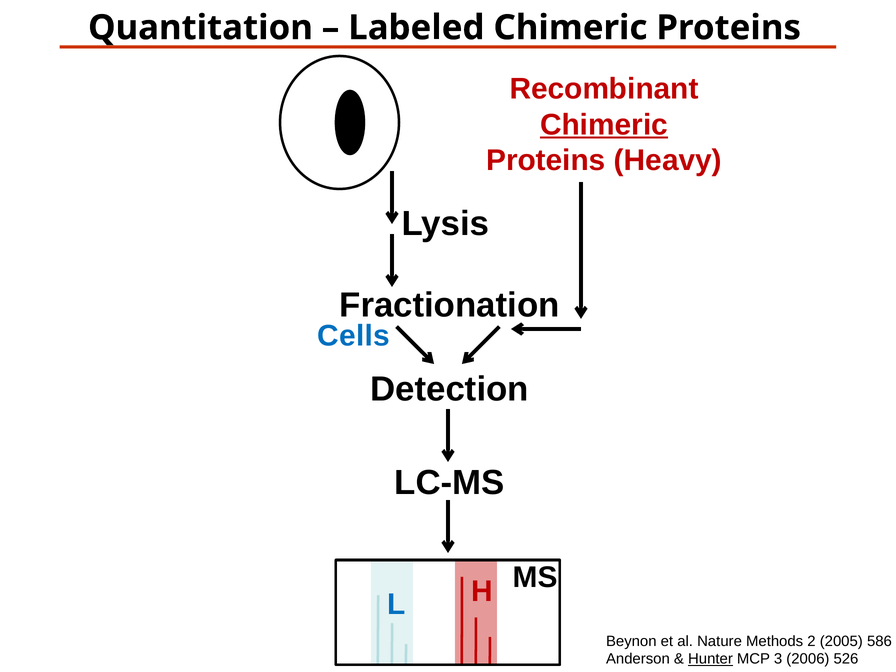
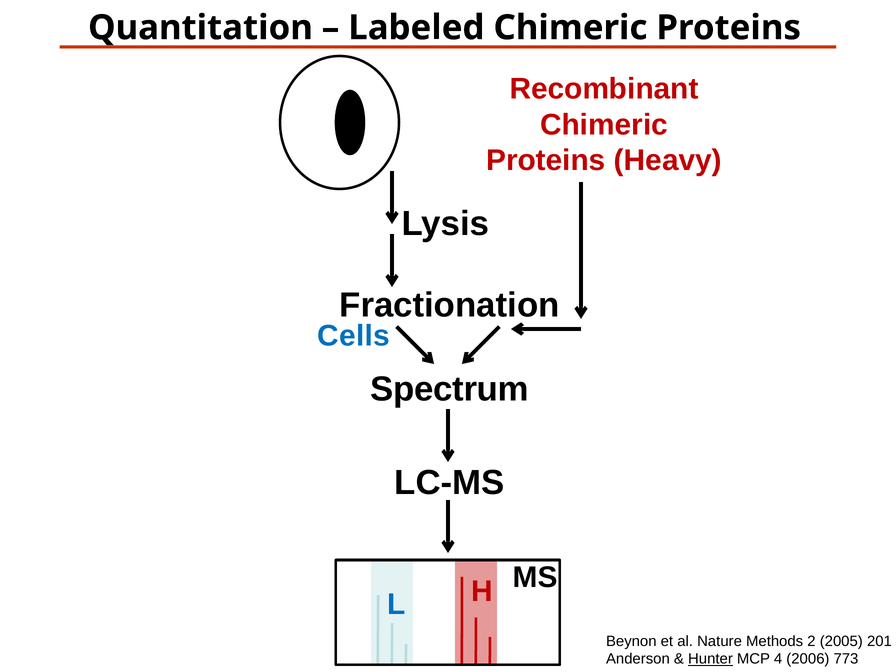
Chimeric at (604, 125) underline: present -> none
Detection: Detection -> Spectrum
586: 586 -> 201
3: 3 -> 4
526: 526 -> 773
